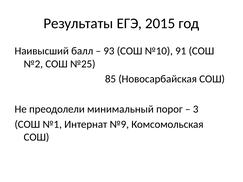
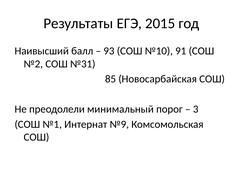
№25: №25 -> №31
